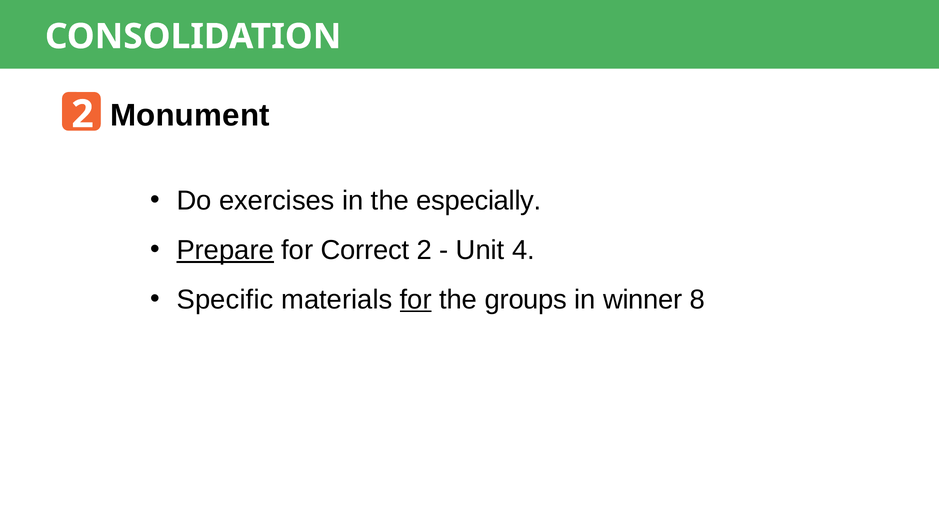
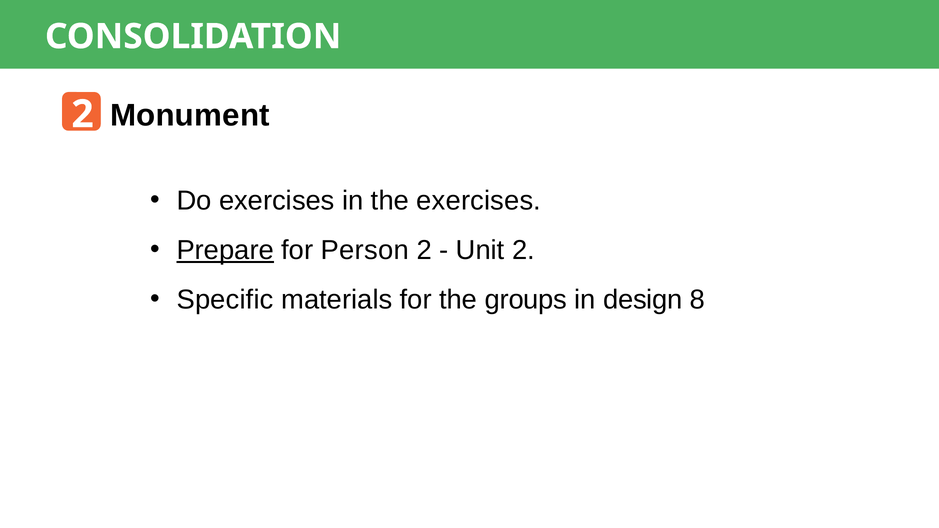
the especially: especially -> exercises
Correct: Correct -> Person
Unit 4: 4 -> 2
for at (416, 300) underline: present -> none
winner: winner -> design
